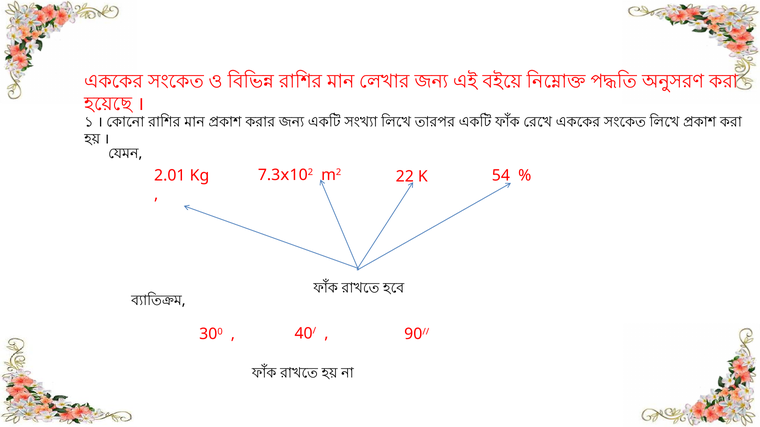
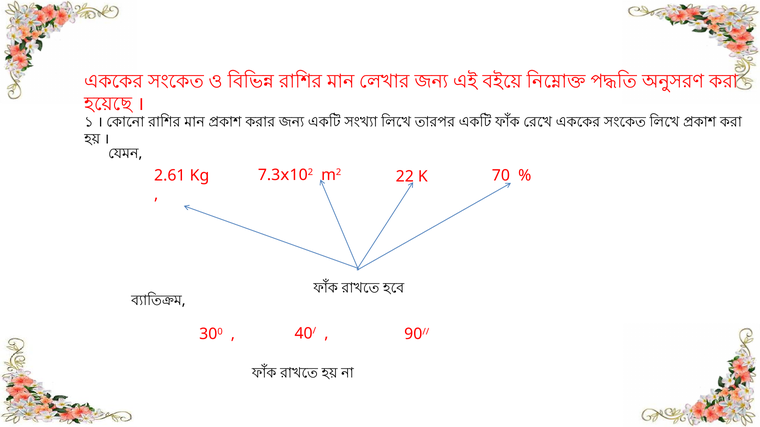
54: 54 -> 70
2.01: 2.01 -> 2.61
